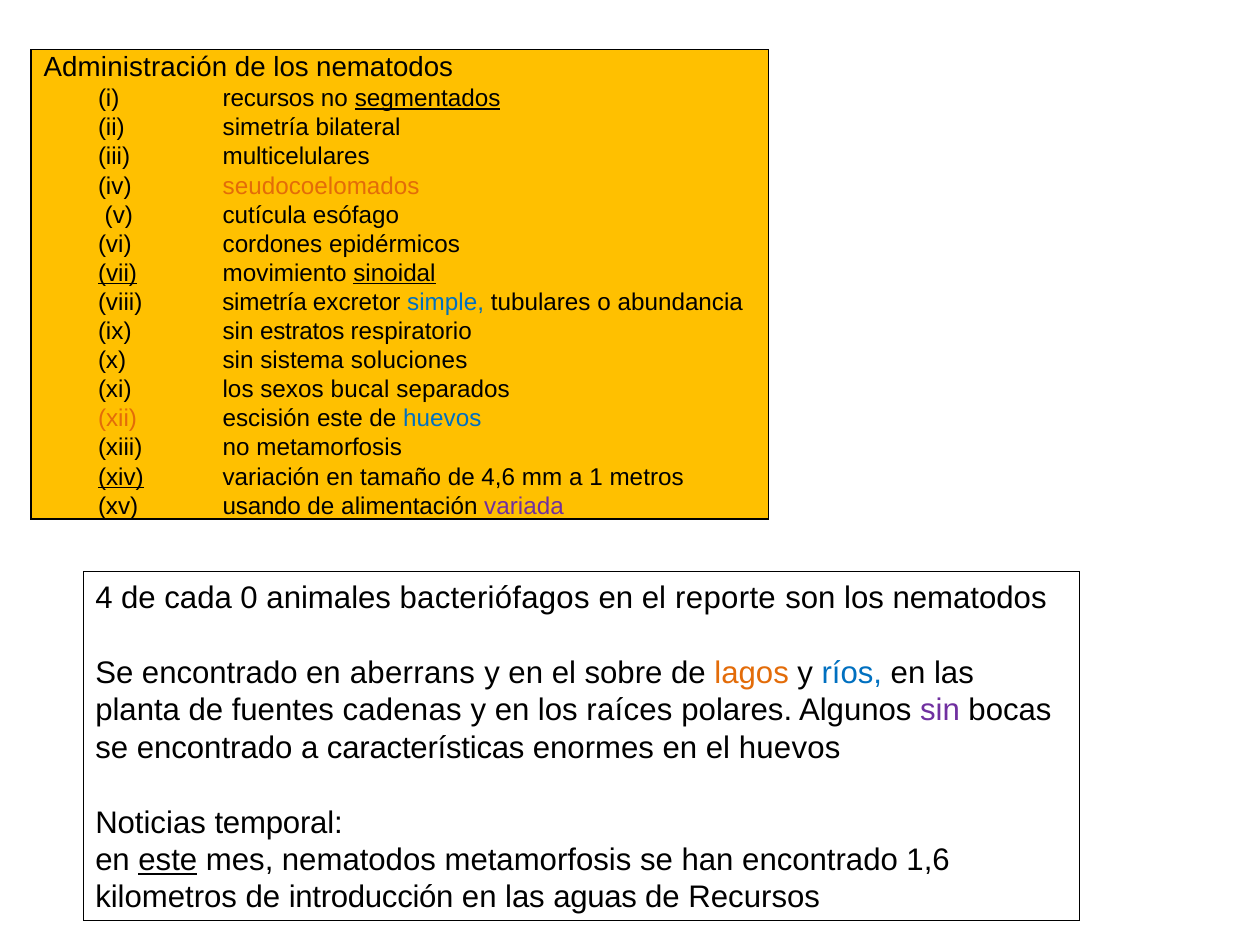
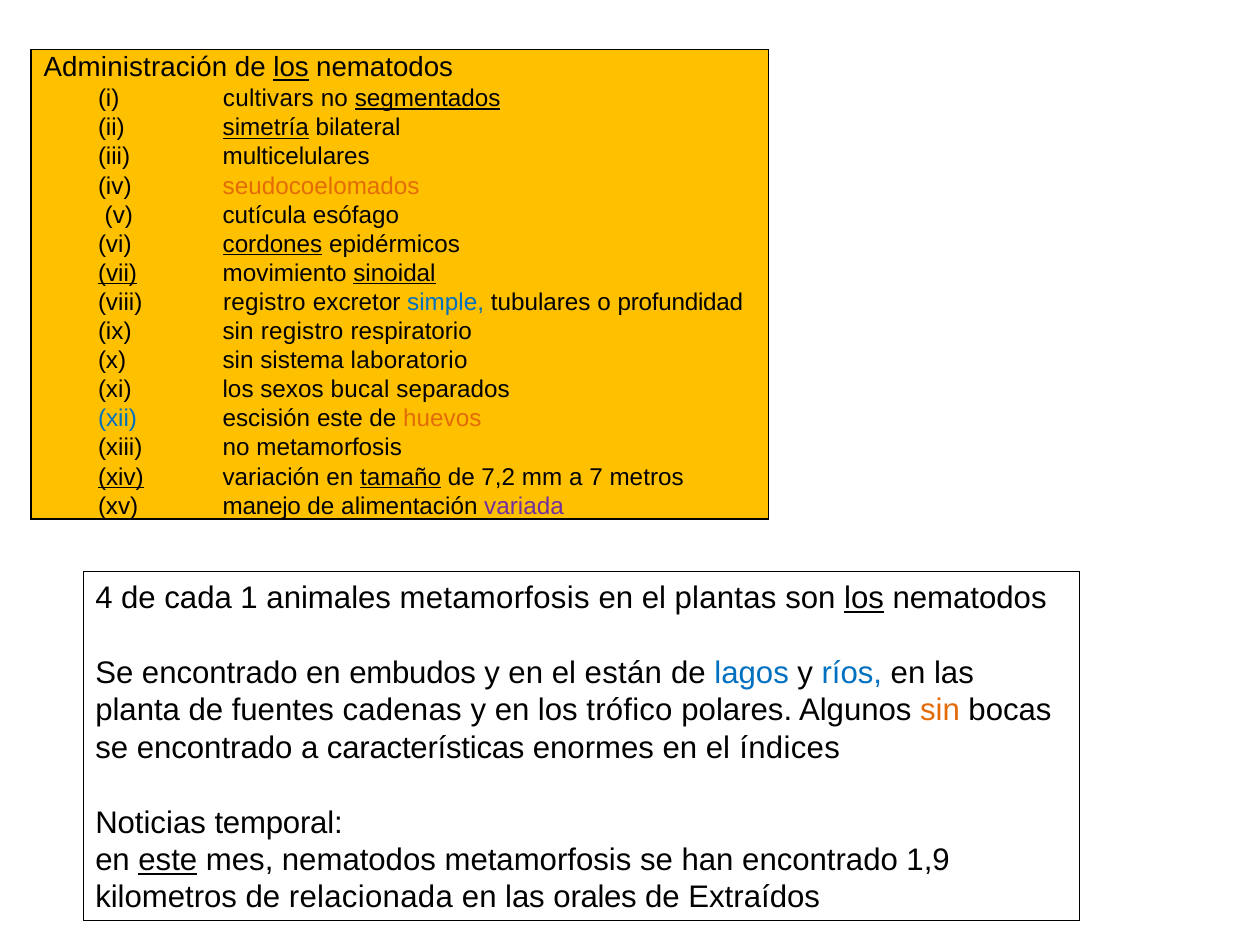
los at (291, 68) underline: none -> present
i recursos: recursos -> cultivars
simetría at (266, 128) underline: none -> present
cordones underline: none -> present
viii simetría: simetría -> registro
abundancia: abundancia -> profundidad
sin estratos: estratos -> registro
soluciones: soluciones -> laboratorio
xii colour: orange -> blue
huevos at (442, 419) colour: blue -> orange
tamaño underline: none -> present
4,6: 4,6 -> 7,2
1: 1 -> 7
usando: usando -> manejo
0: 0 -> 1
animales bacteriófagos: bacteriófagos -> metamorfosis
reporte: reporte -> plantas
los at (864, 598) underline: none -> present
aberrans: aberrans -> embudos
sobre: sobre -> están
lagos colour: orange -> blue
raíces: raíces -> trófico
sin at (940, 710) colour: purple -> orange
el huevos: huevos -> índices
1,6: 1,6 -> 1,9
introducción: introducción -> relacionada
aguas: aguas -> orales
de Recursos: Recursos -> Extraídos
